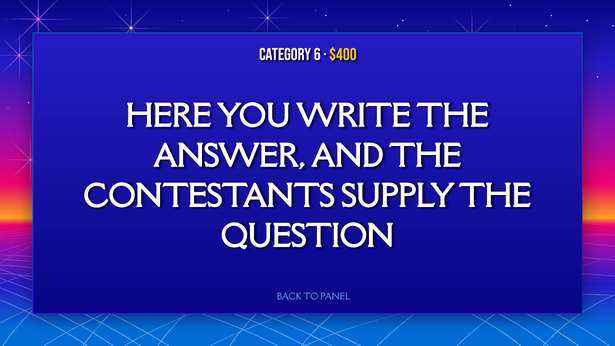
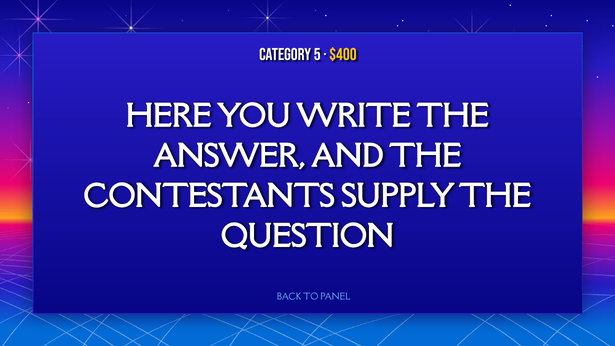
6: 6 -> 5
